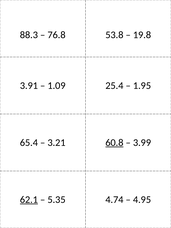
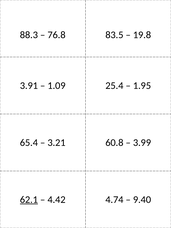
53.8: 53.8 -> 83.5
60.8 underline: present -> none
5.35: 5.35 -> 4.42
4.95: 4.95 -> 9.40
